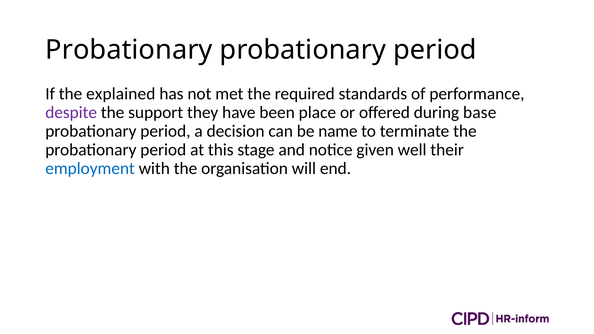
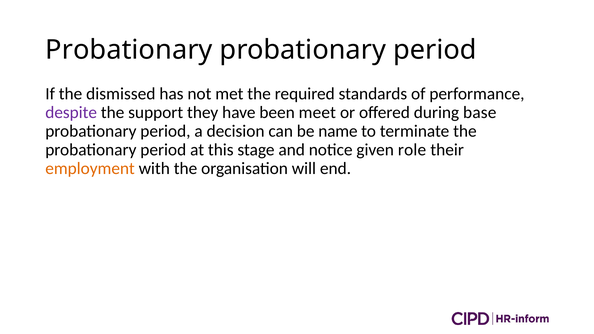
explained: explained -> dismissed
place: place -> meet
well: well -> role
employment colour: blue -> orange
